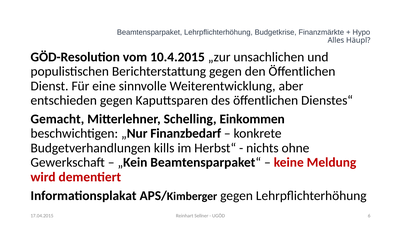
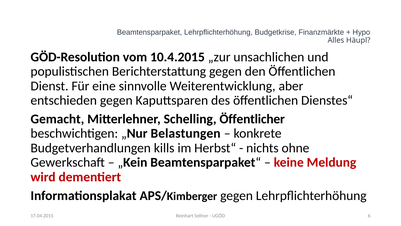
Einkommen: Einkommen -> Öffentlicher
Finanzbedarf: Finanzbedarf -> Belastungen
